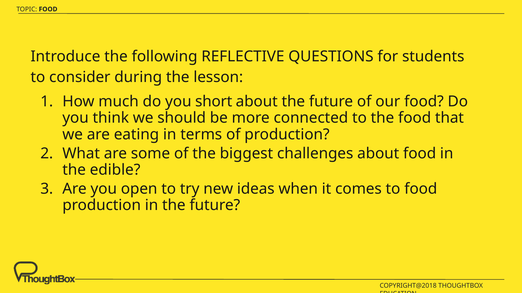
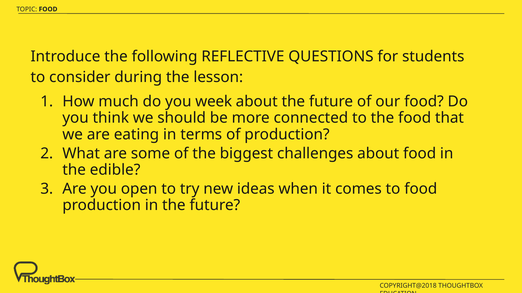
short: short -> week
